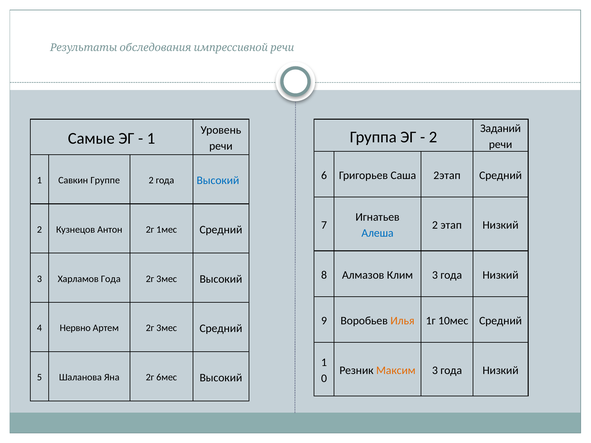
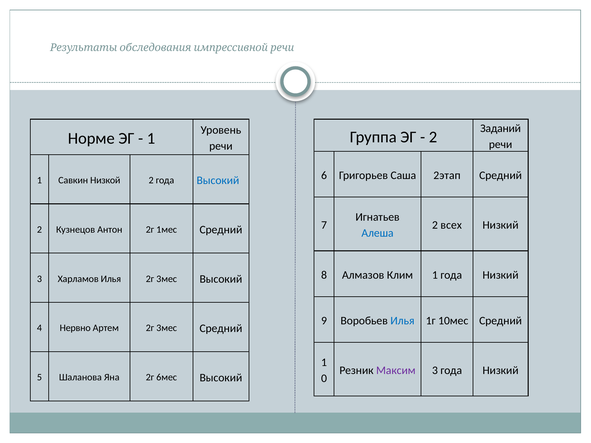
Самые: Самые -> Норме
Группе: Группе -> Низкой
этап: этап -> всех
Клим 3: 3 -> 1
Харламов Года: Года -> Илья
Илья at (402, 321) colour: orange -> blue
Максим colour: orange -> purple
